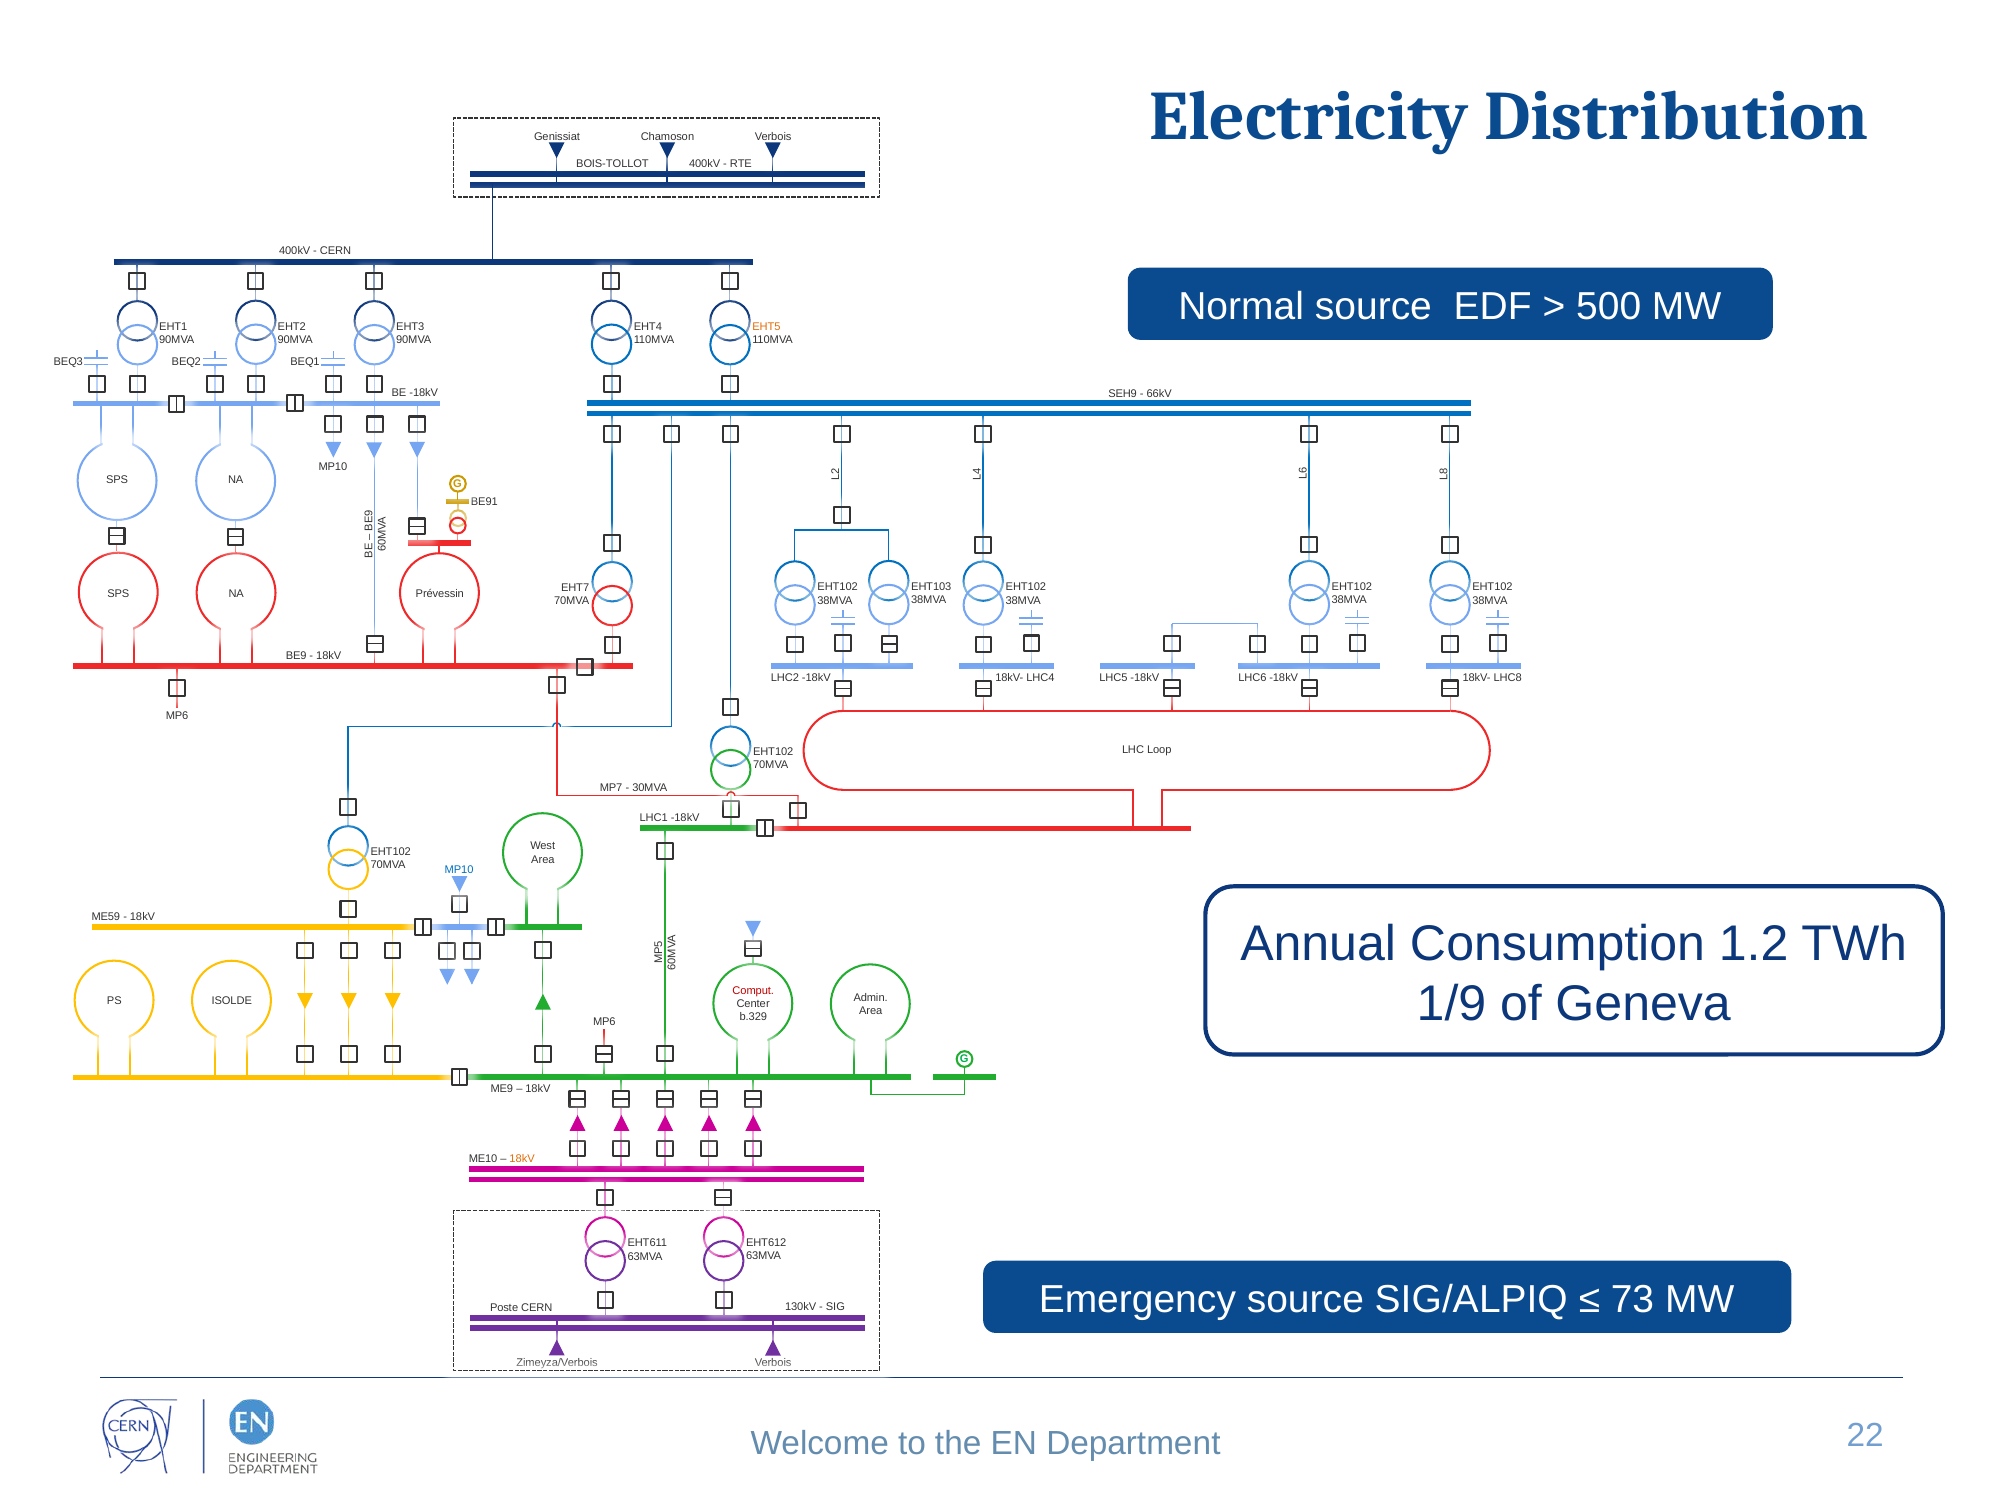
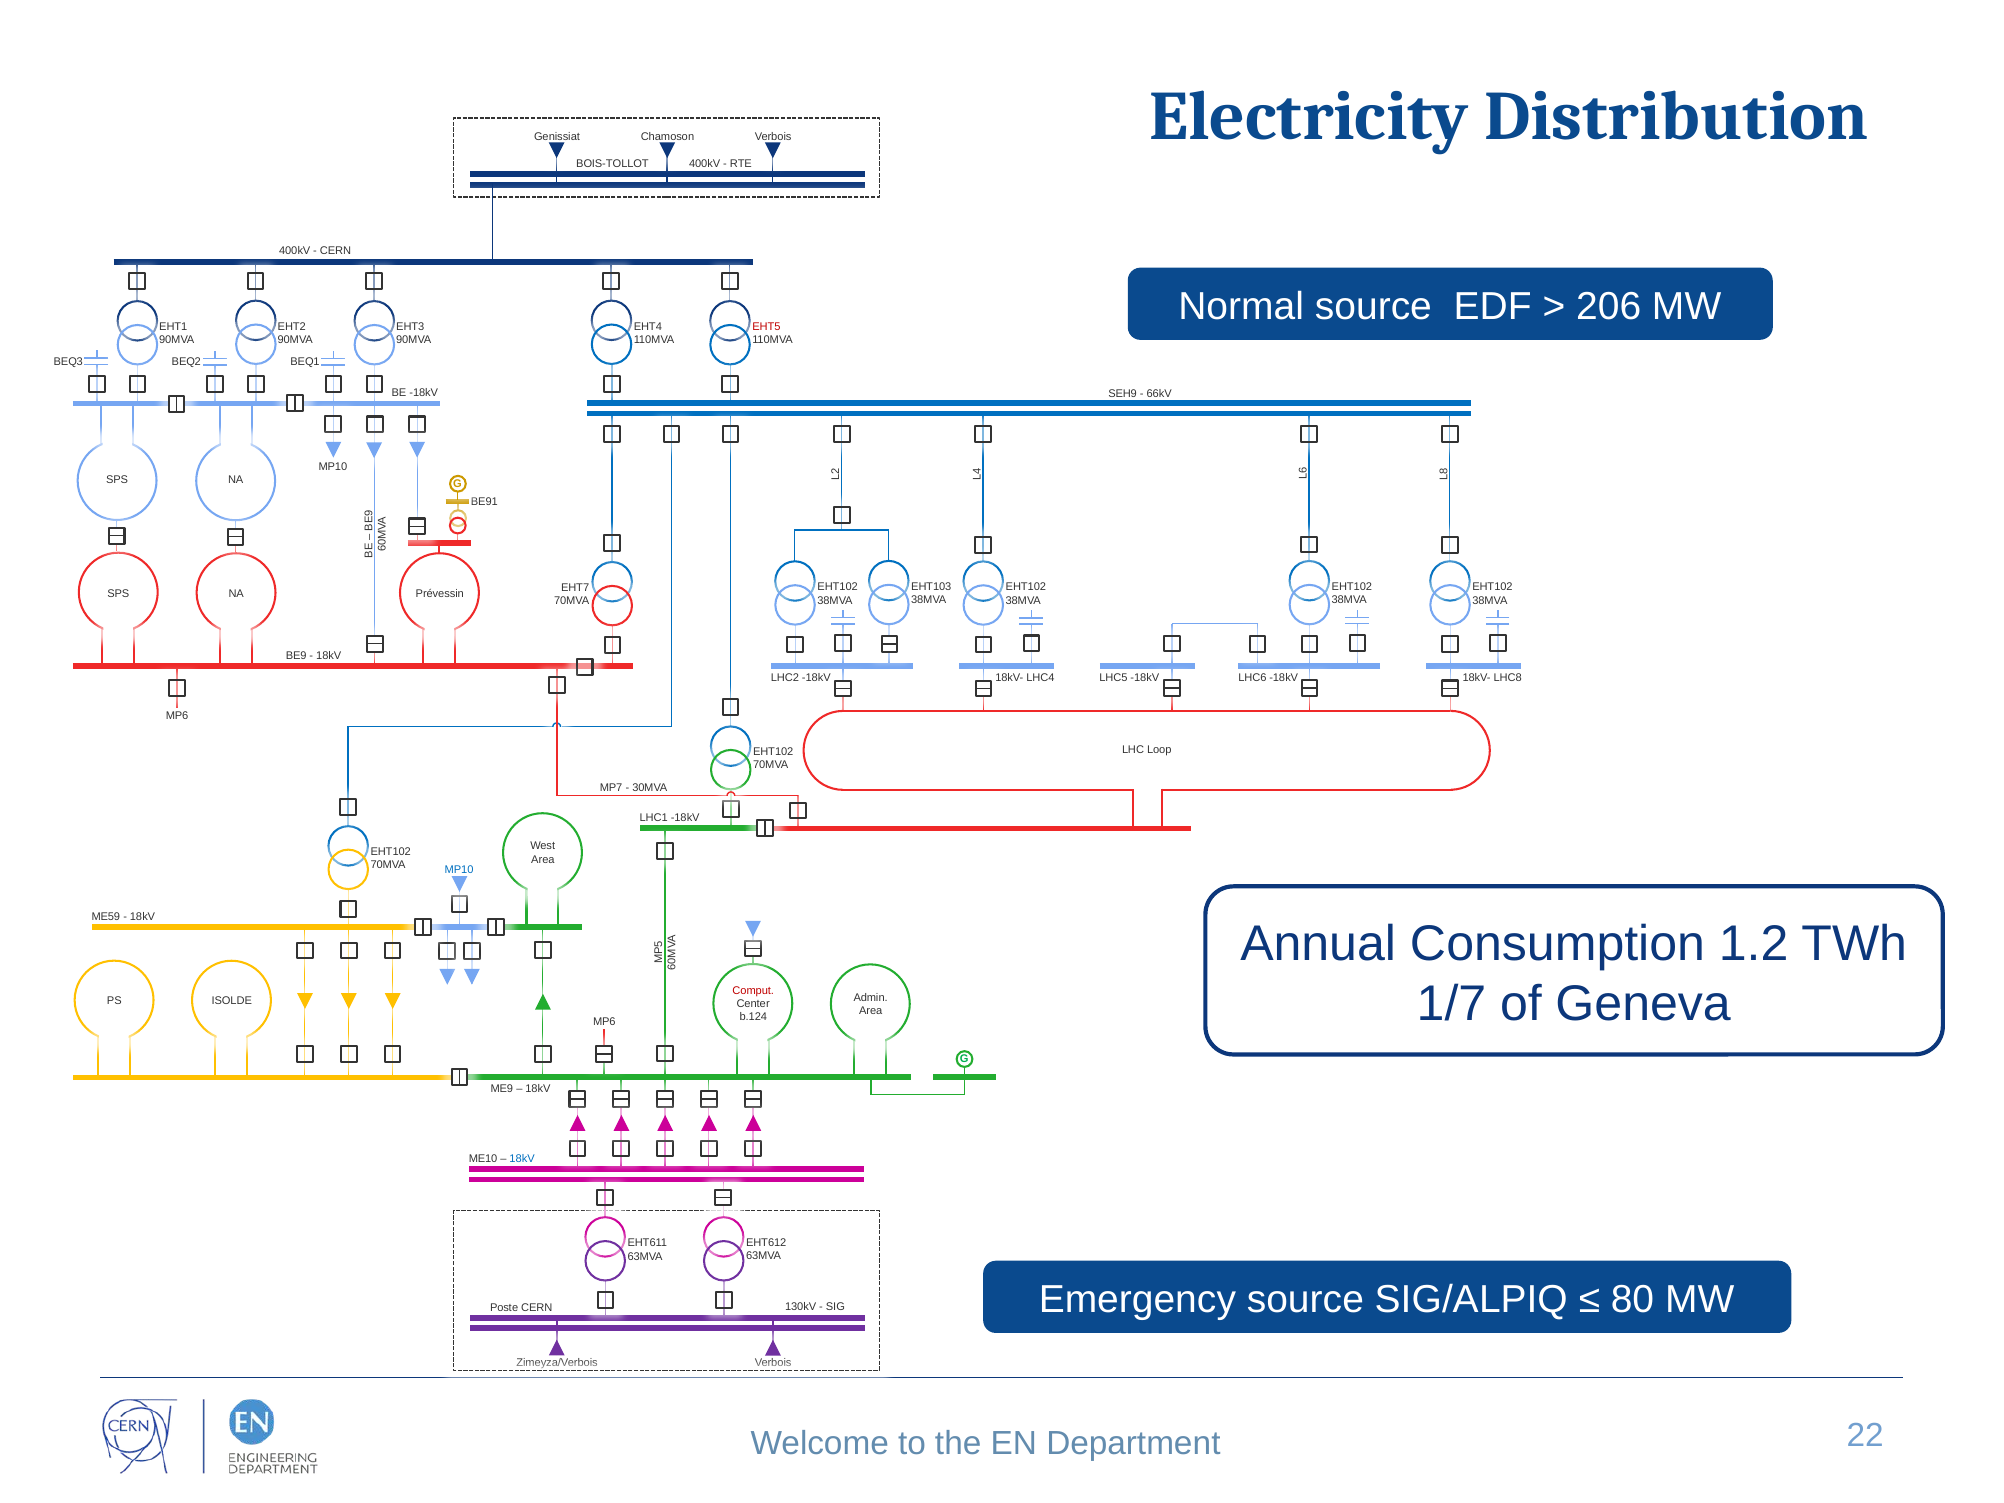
500: 500 -> 206
EHT5 colour: orange -> red
1/9: 1/9 -> 1/7
b.329: b.329 -> b.124
18kV at (522, 1159) colour: orange -> blue
73: 73 -> 80
